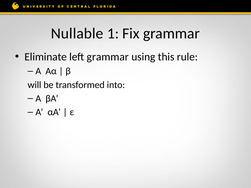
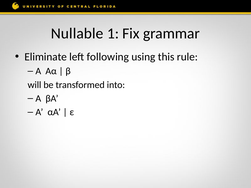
left grammar: grammar -> following
